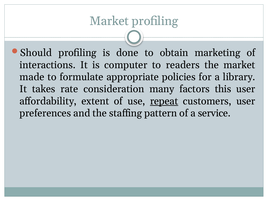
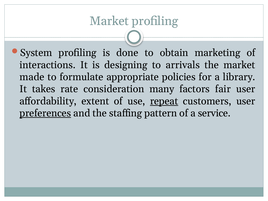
Should: Should -> System
computer: computer -> designing
readers: readers -> arrivals
this: this -> fair
preferences underline: none -> present
